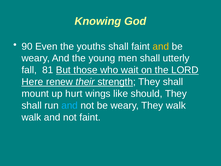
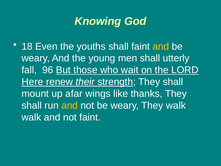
90: 90 -> 18
81: 81 -> 96
hurt: hurt -> afar
should: should -> thanks
and at (70, 105) colour: light blue -> yellow
